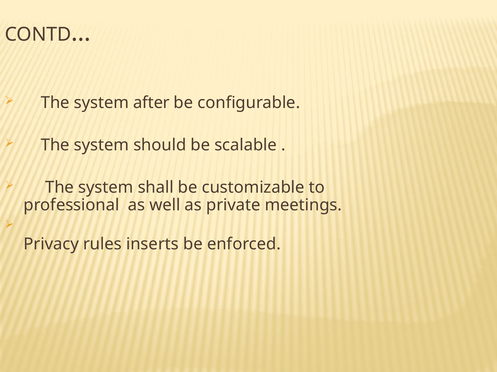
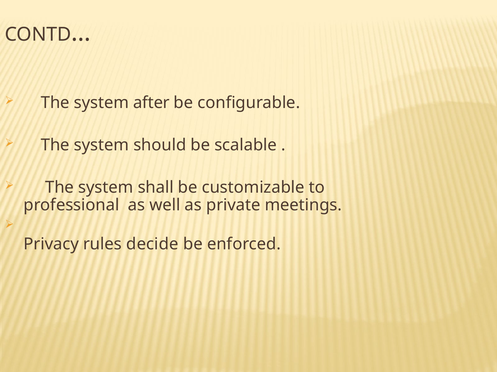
inserts: inserts -> decide
